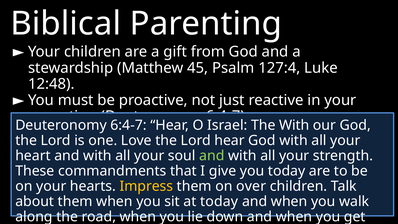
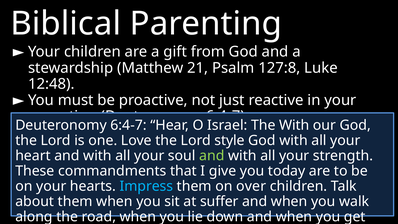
45: 45 -> 21
127:4: 127:4 -> 127:8
Lord hear: hear -> style
Impress colour: yellow -> light blue
at today: today -> suffer
